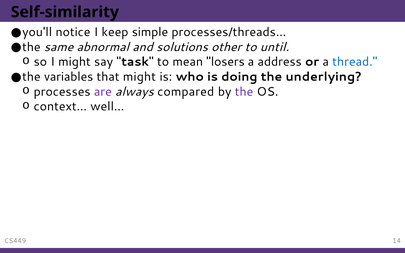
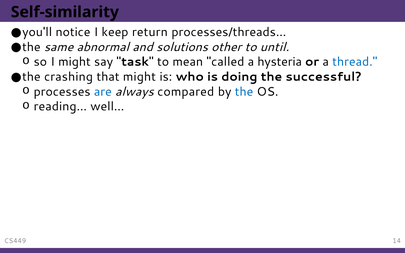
simple: simple -> return
losers: losers -> called
address: address -> hysteria
variables: variables -> crashing
underlying: underlying -> successful
are colour: purple -> blue
the at (244, 92) colour: purple -> blue
context…: context… -> reading…
